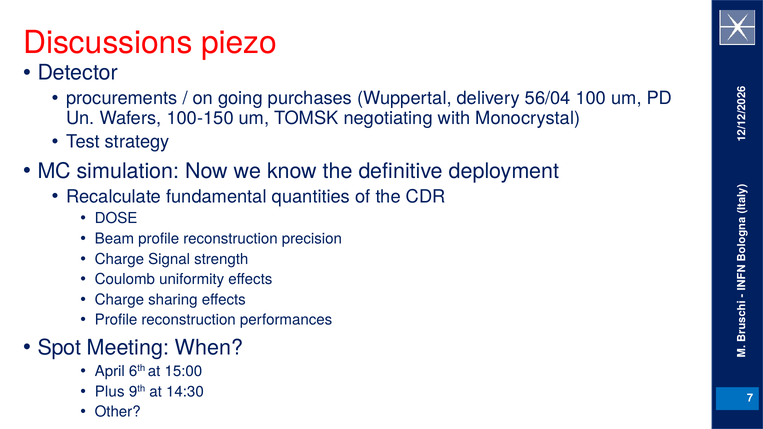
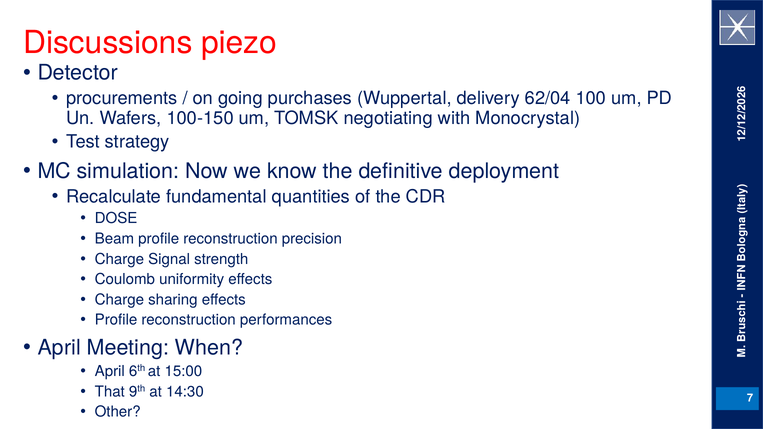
56/04: 56/04 -> 62/04
Spot at (59, 348): Spot -> April
Plus: Plus -> That
